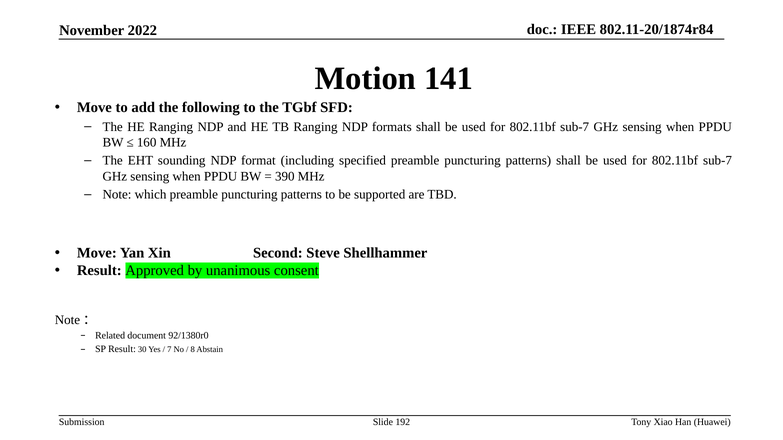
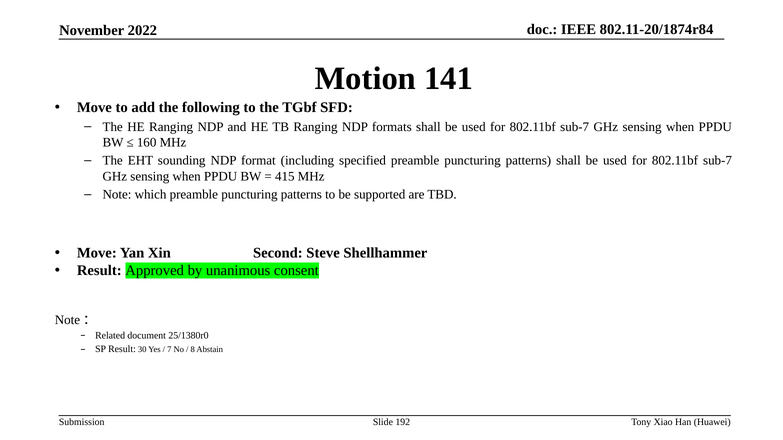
390: 390 -> 415
92/1380r0: 92/1380r0 -> 25/1380r0
